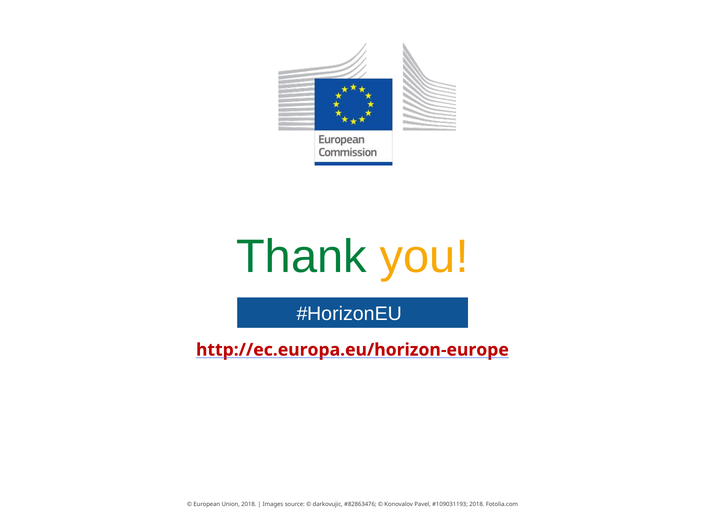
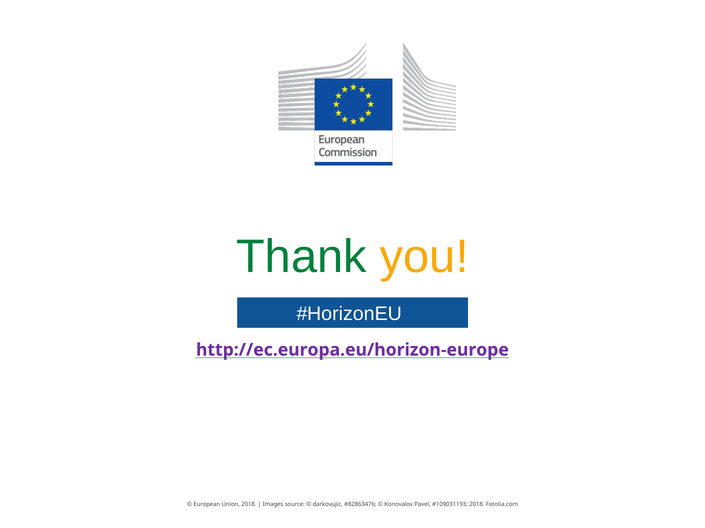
http://ec.europa.eu/horizon-europe colour: red -> purple
